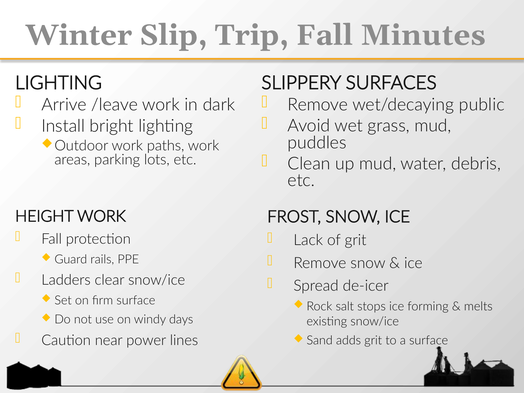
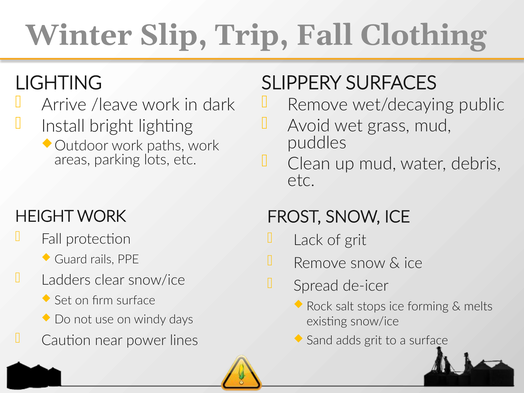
Minutes: Minutes -> Clothing
